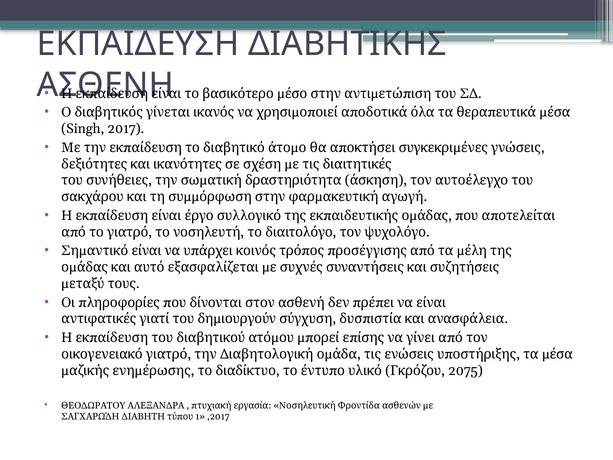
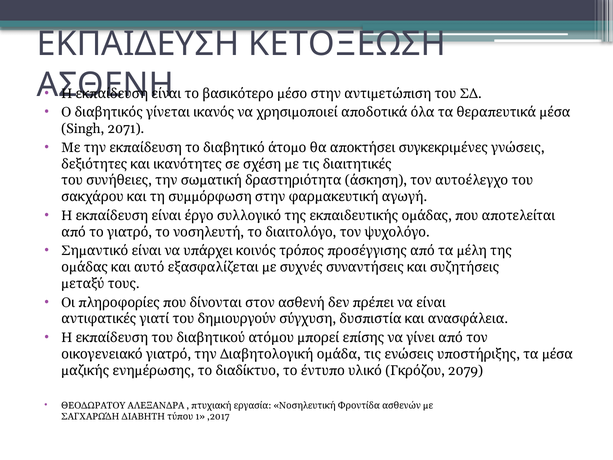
ΔΙΑΒΗΤΙΚΗΣ: ΔΙΑΒΗΤΙΚΗΣ -> ΚΕΤΟΞΕΩΣΗ
2017: 2017 -> 2071
2075: 2075 -> 2079
